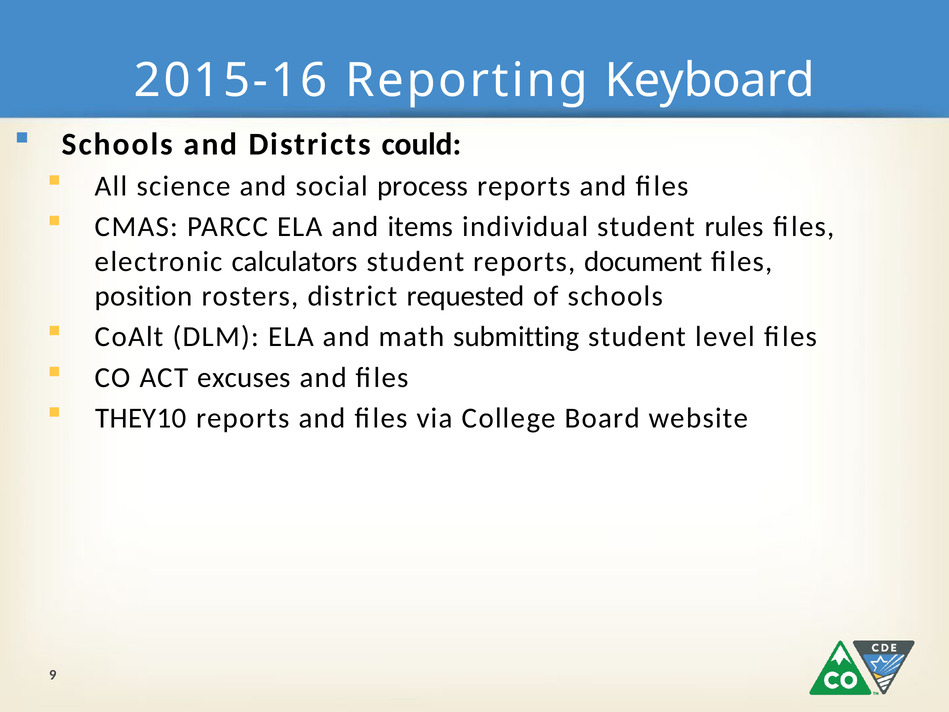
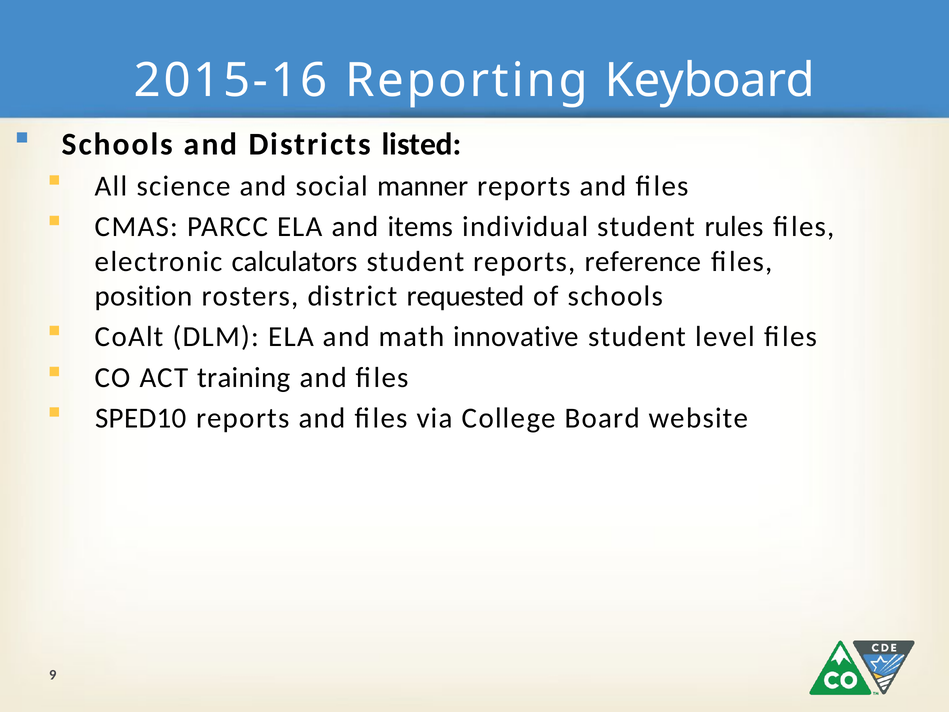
could: could -> listed
process: process -> manner
document: document -> reference
submitting: submitting -> innovative
excuses: excuses -> training
THEY10: THEY10 -> SPED10
